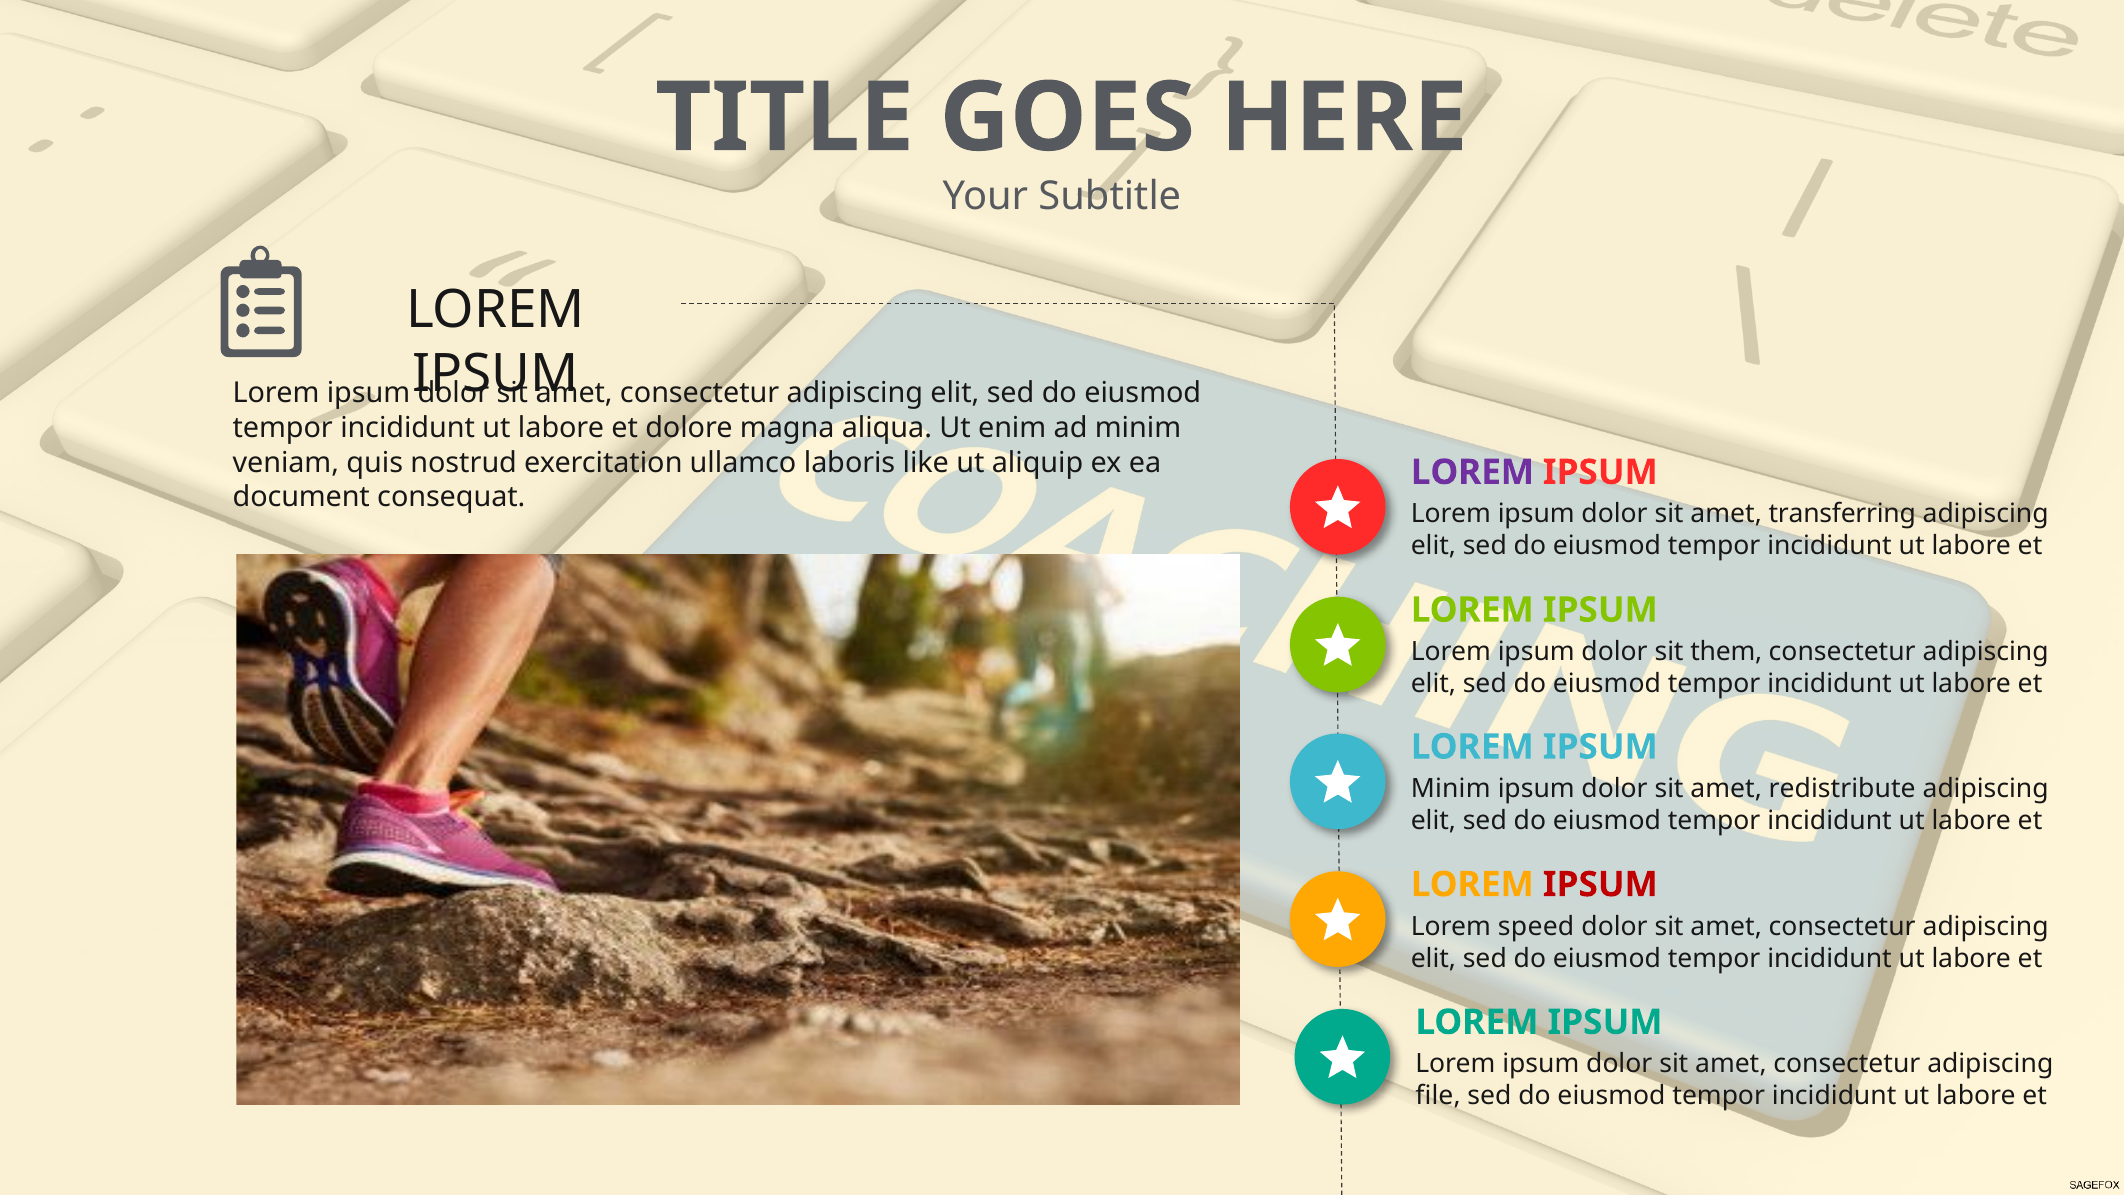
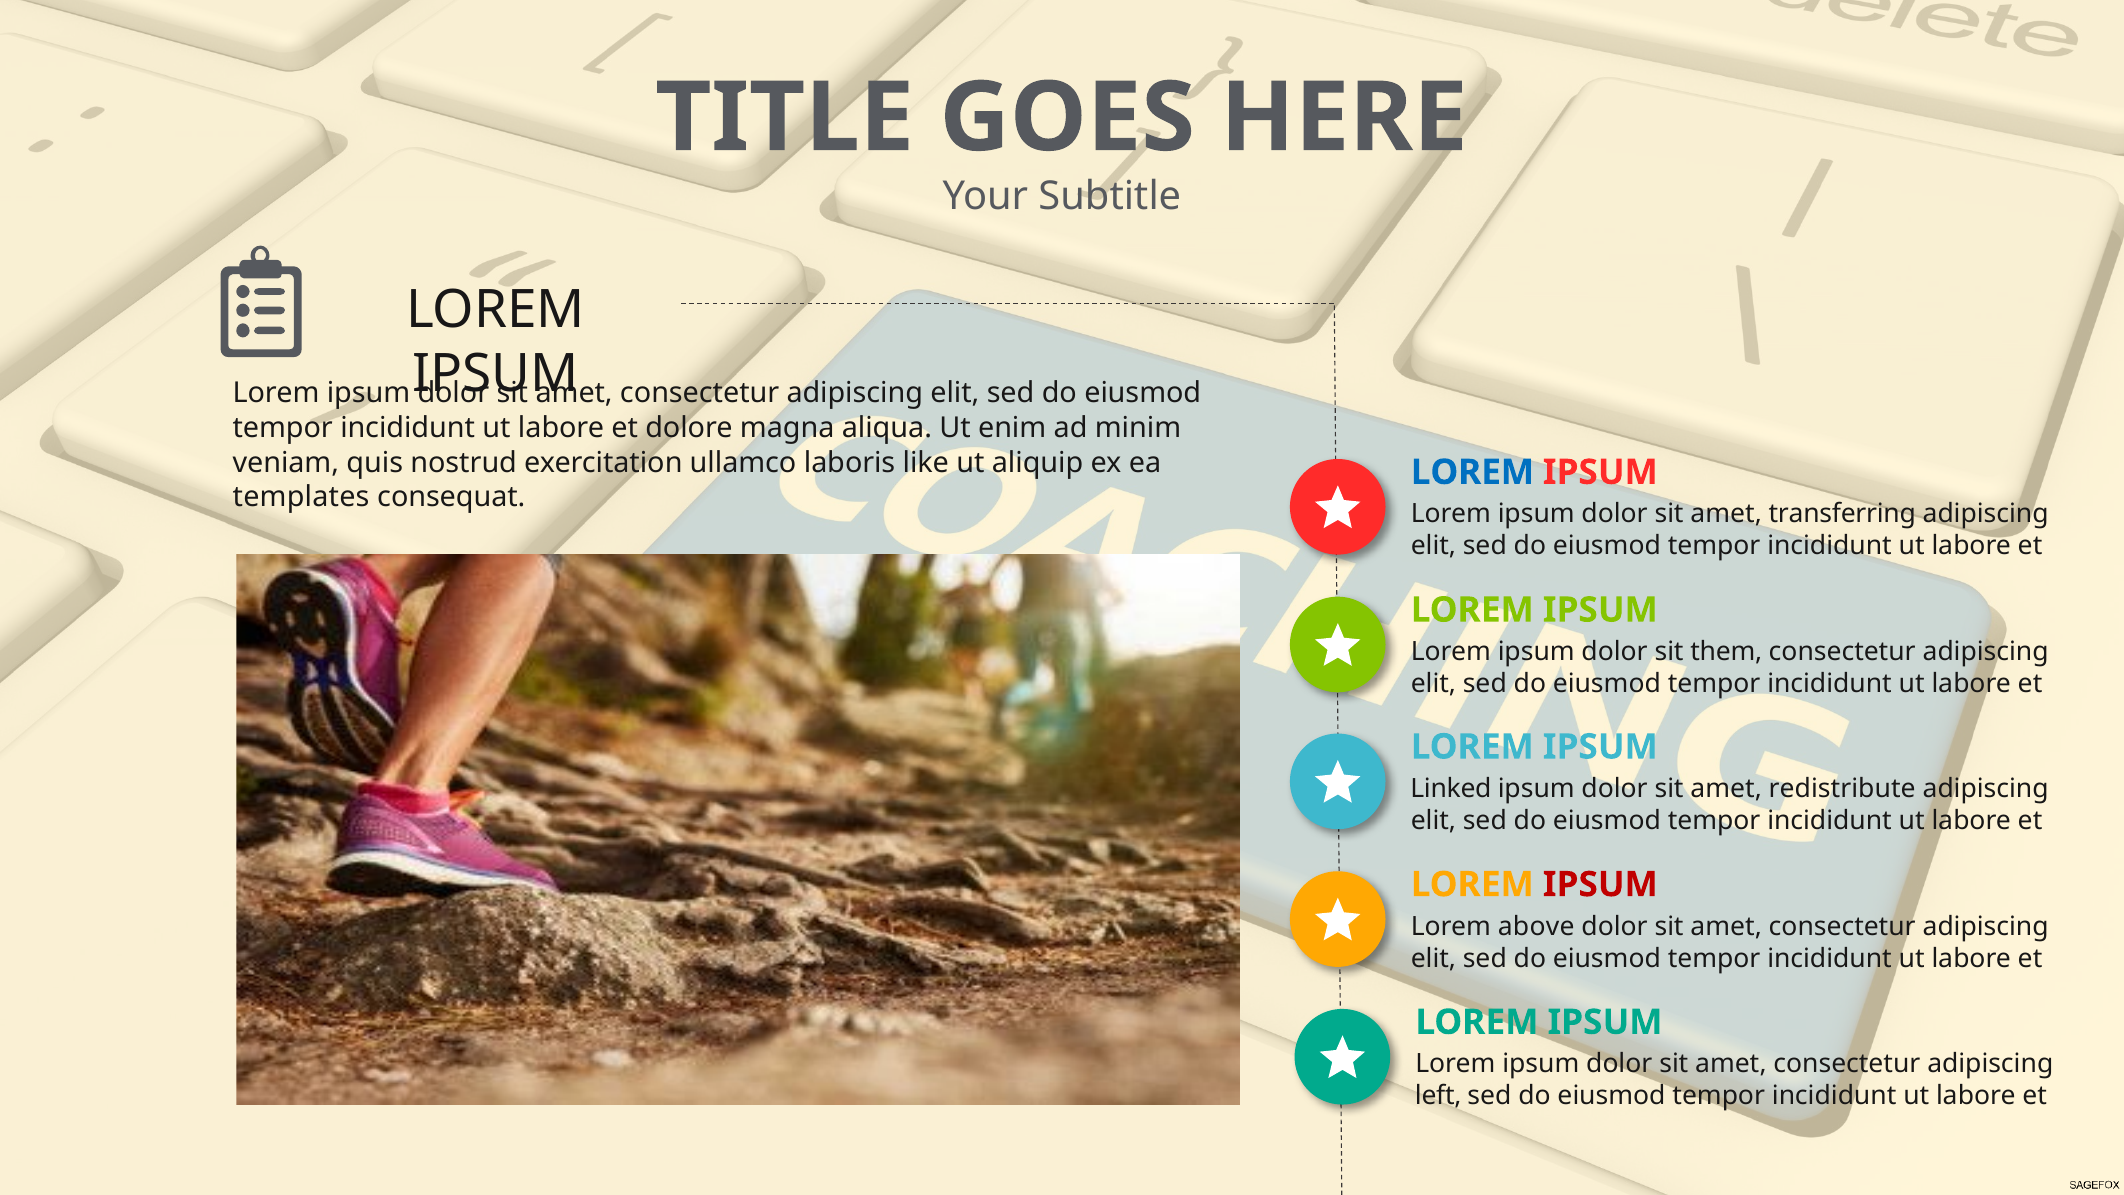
LOREM at (1472, 472) colour: purple -> blue
document: document -> templates
Minim at (1451, 789): Minim -> Linked
speed: speed -> above
file: file -> left
